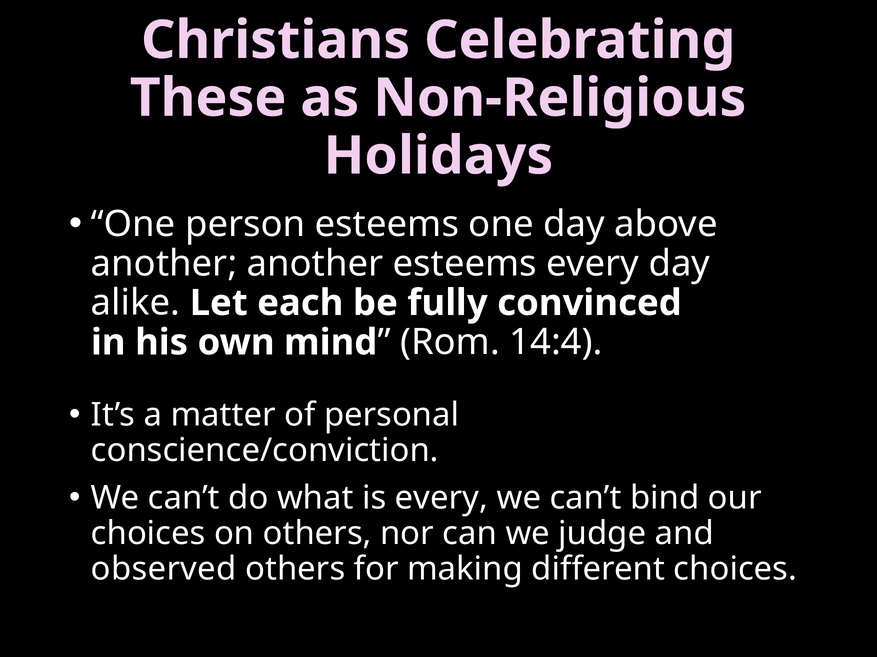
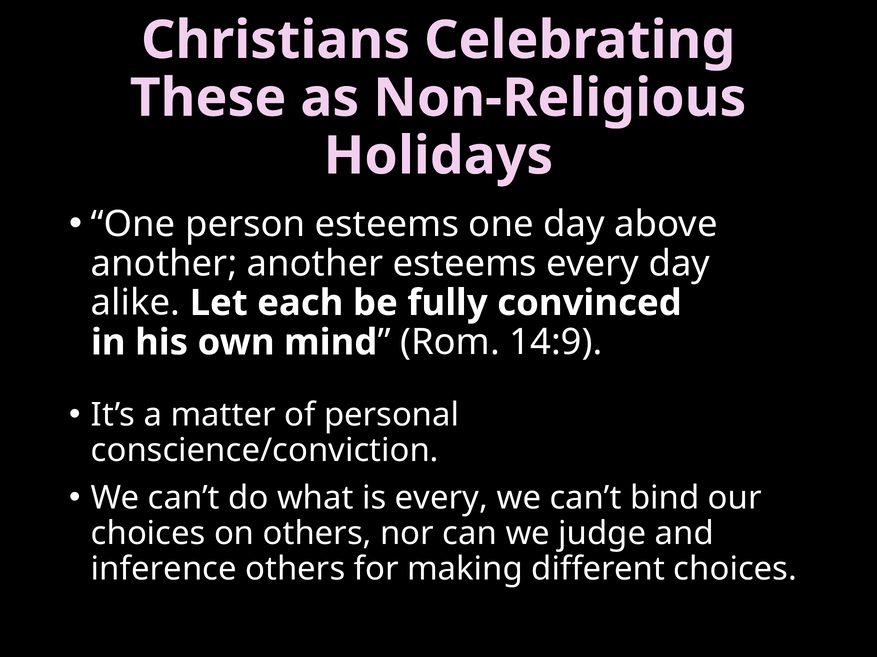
14:4: 14:4 -> 14:9
observed: observed -> inference
